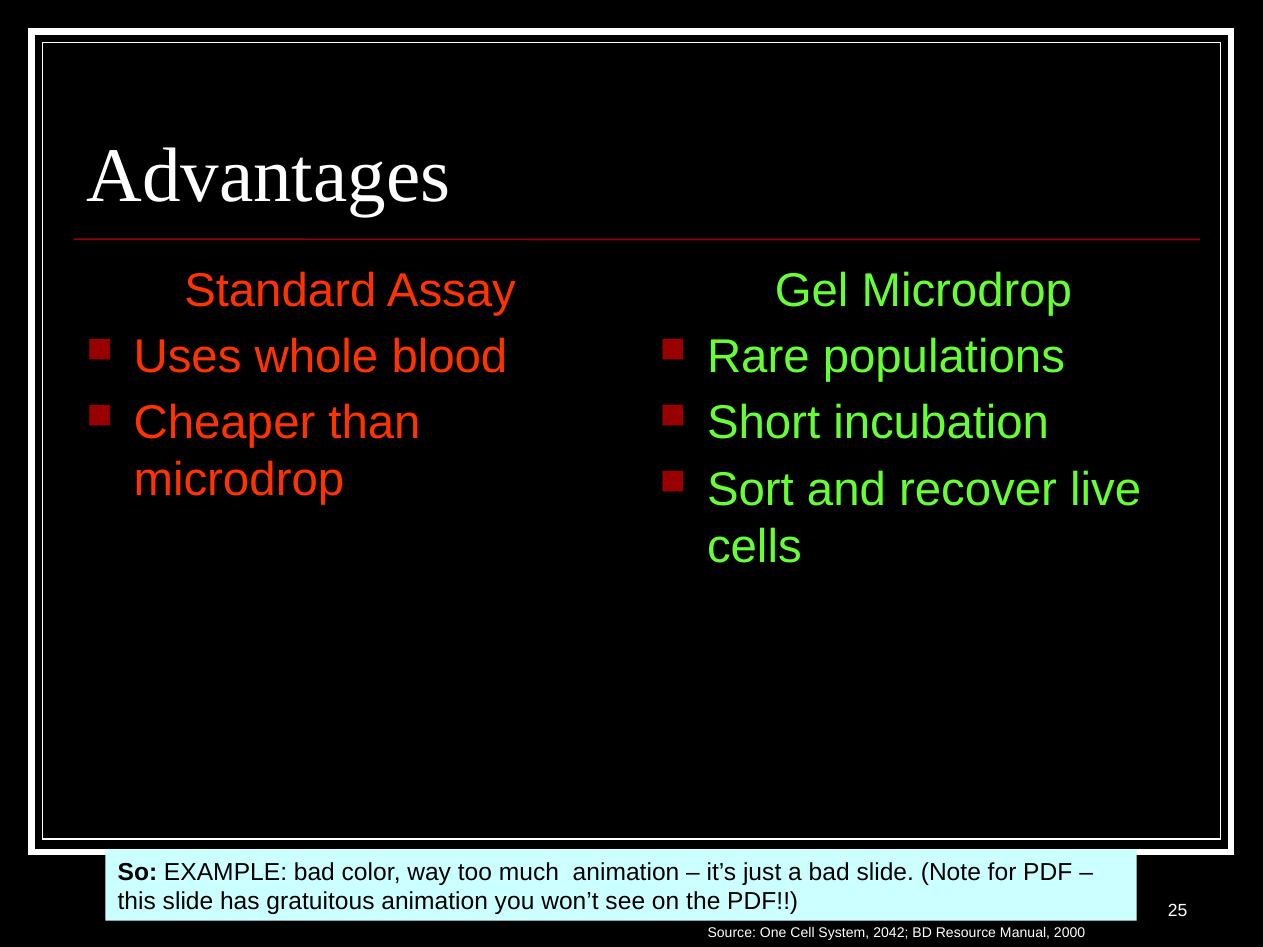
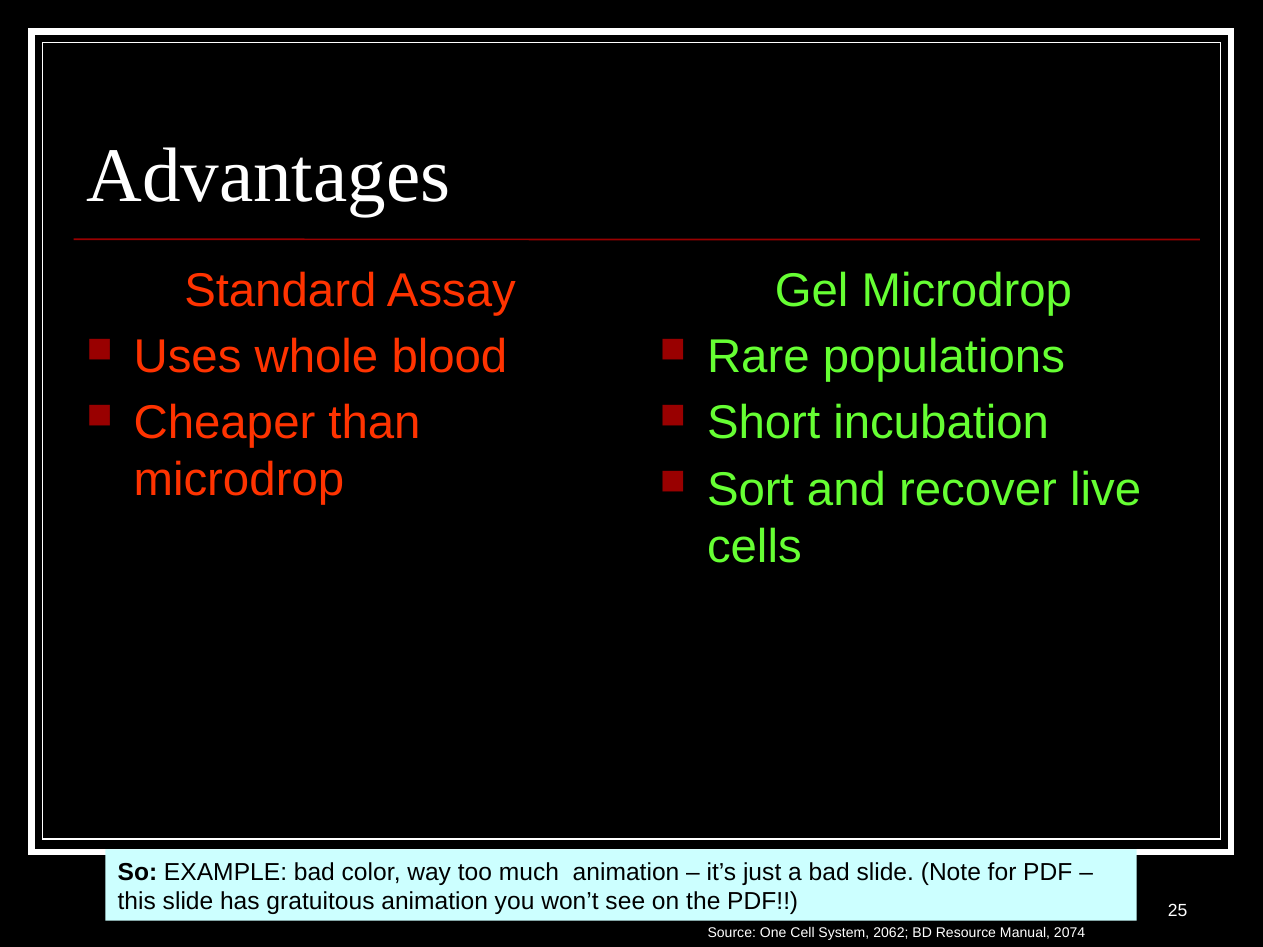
2042: 2042 -> 2062
2000: 2000 -> 2074
